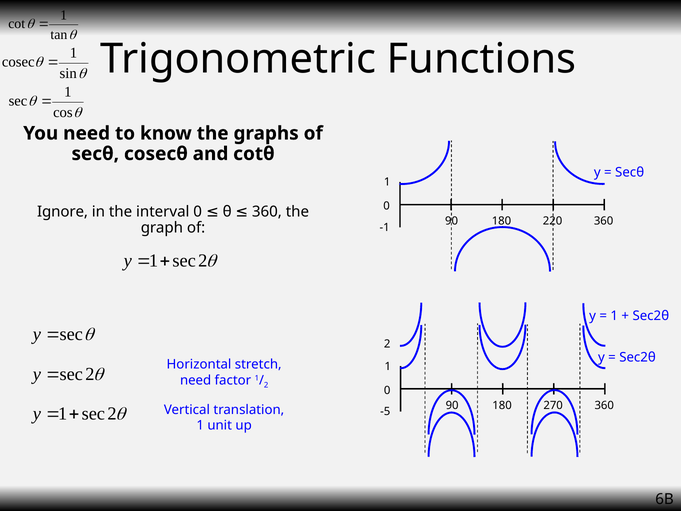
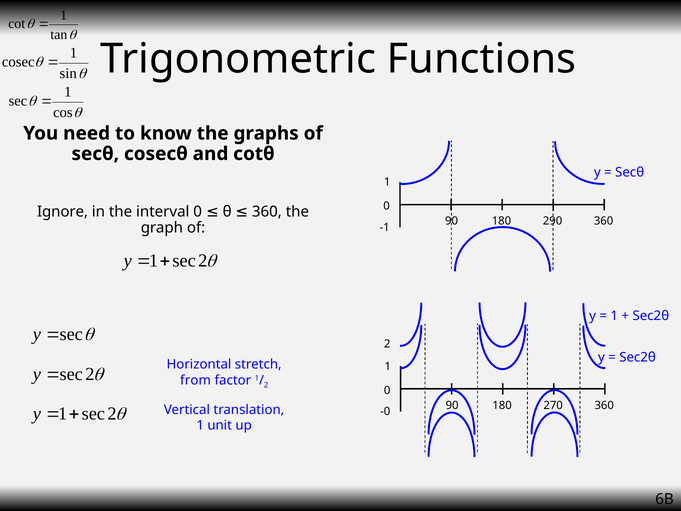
220: 220 -> 290
need at (196, 380): need -> from
-5: -5 -> -0
